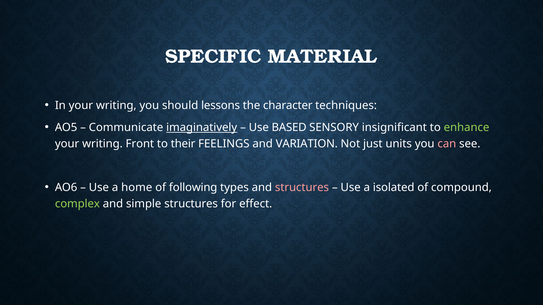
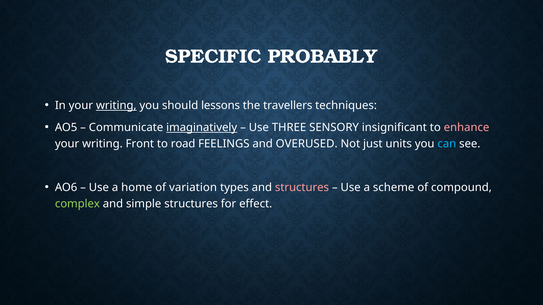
MATERIAL: MATERIAL -> PROBABLY
writing at (116, 106) underline: none -> present
character: character -> travellers
BASED: BASED -> THREE
enhance colour: light green -> pink
their: their -> road
VARIATION: VARIATION -> OVERUSED
can colour: pink -> light blue
following: following -> variation
isolated: isolated -> scheme
